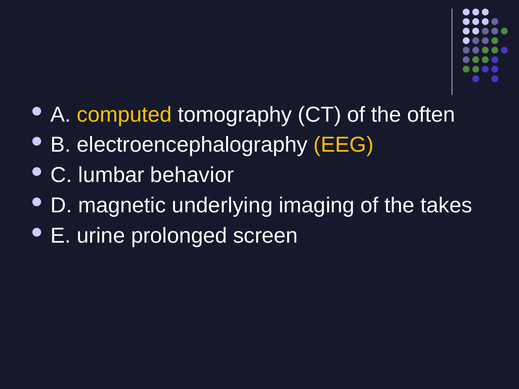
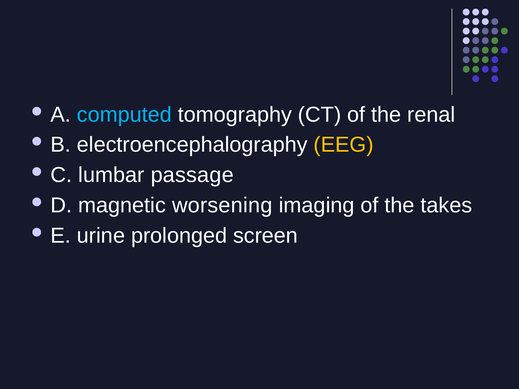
computed colour: yellow -> light blue
often: often -> renal
behavior: behavior -> passage
underlying: underlying -> worsening
